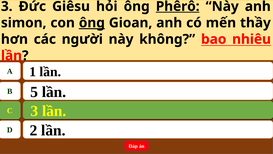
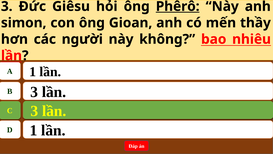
ông at (92, 23) underline: present -> none
B 5: 5 -> 3
D 2: 2 -> 1
